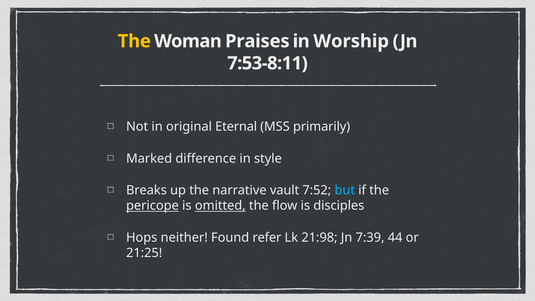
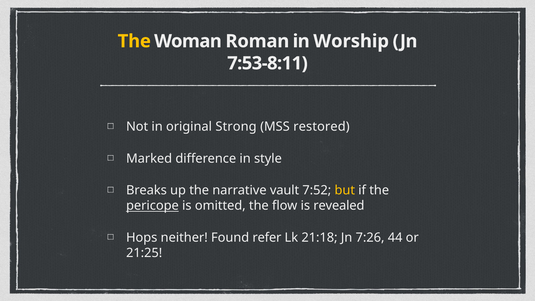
Praises: Praises -> Roman
Eternal: Eternal -> Strong
primarily: primarily -> restored
but colour: light blue -> yellow
omitted underline: present -> none
disciples: disciples -> revealed
21:98: 21:98 -> 21:18
7:39: 7:39 -> 7:26
